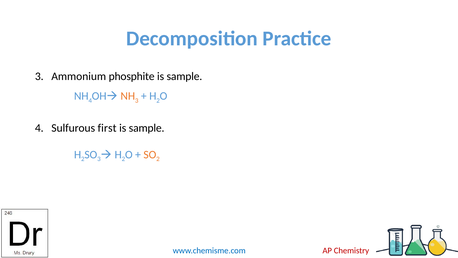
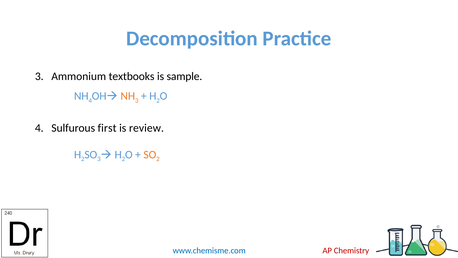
phosphite: phosphite -> textbooks
sample at (147, 128): sample -> review
